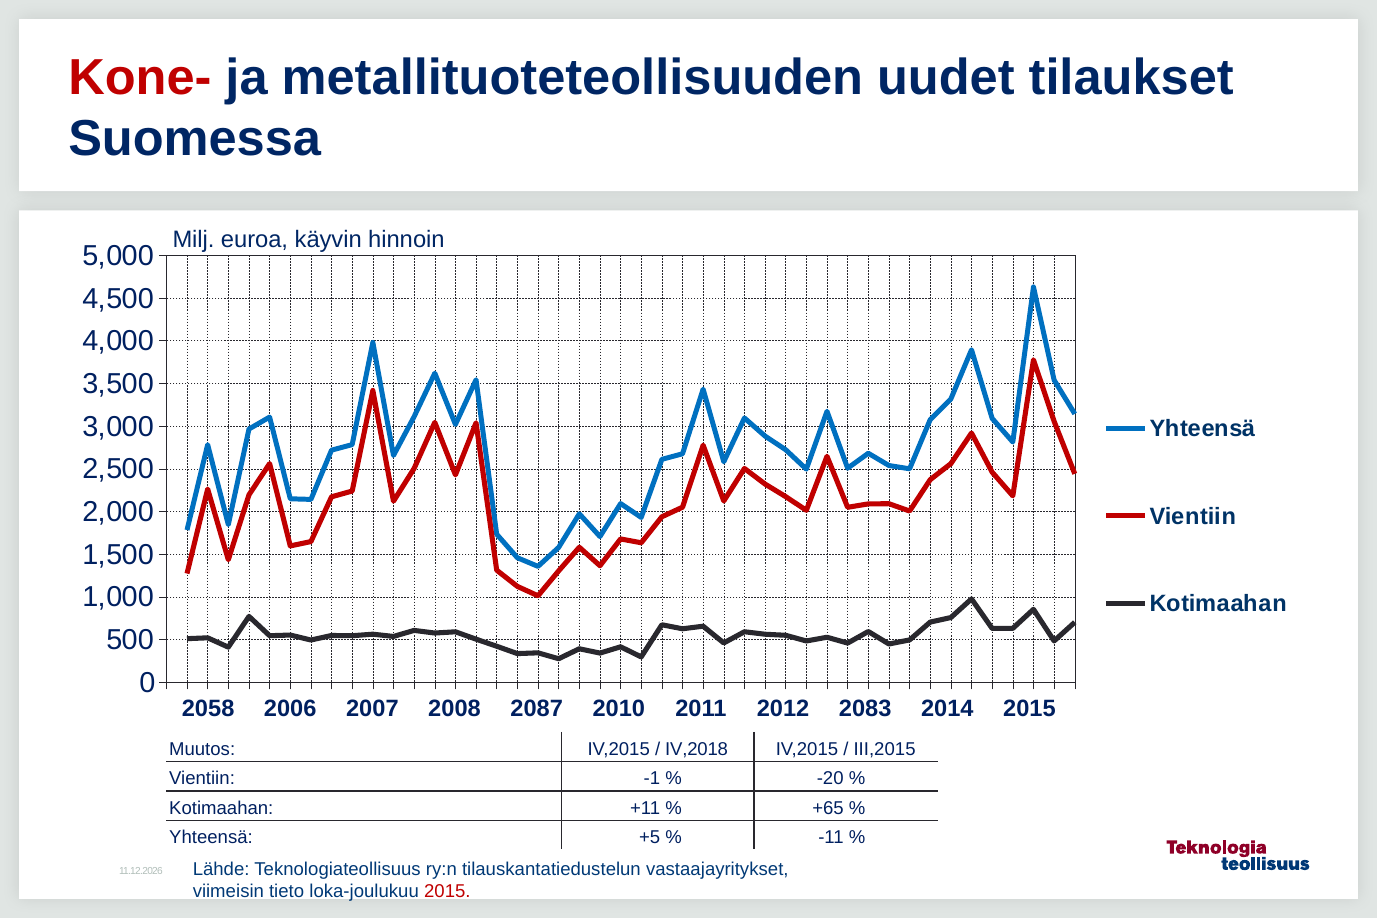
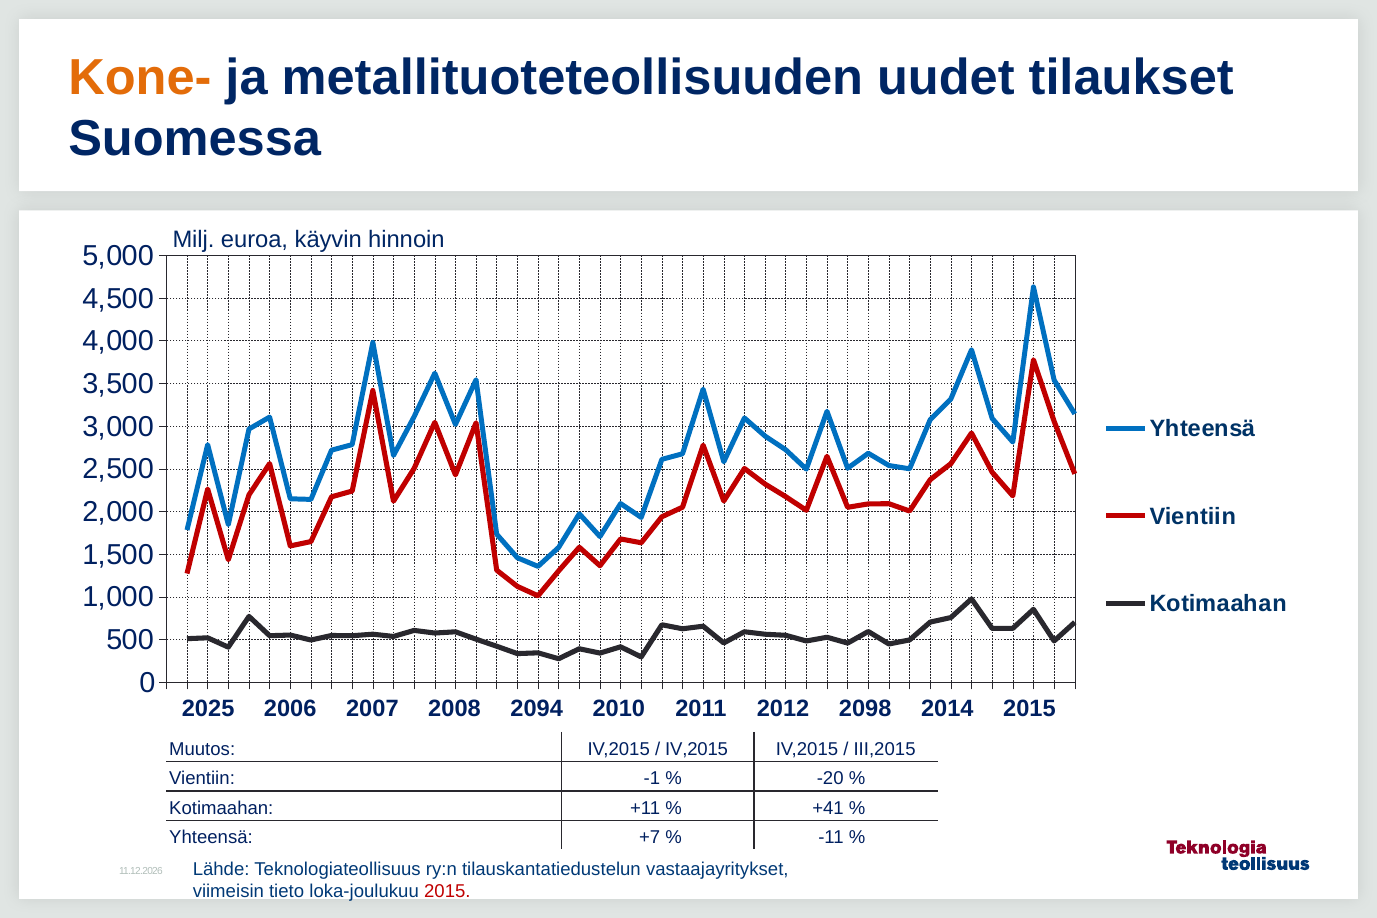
Kone- colour: red -> orange
2058: 2058 -> 2025
2087: 2087 -> 2094
2083: 2083 -> 2098
IV,2018 at (697, 749): IV,2018 -> IV,2015
+65: +65 -> +41
+5: +5 -> +7
